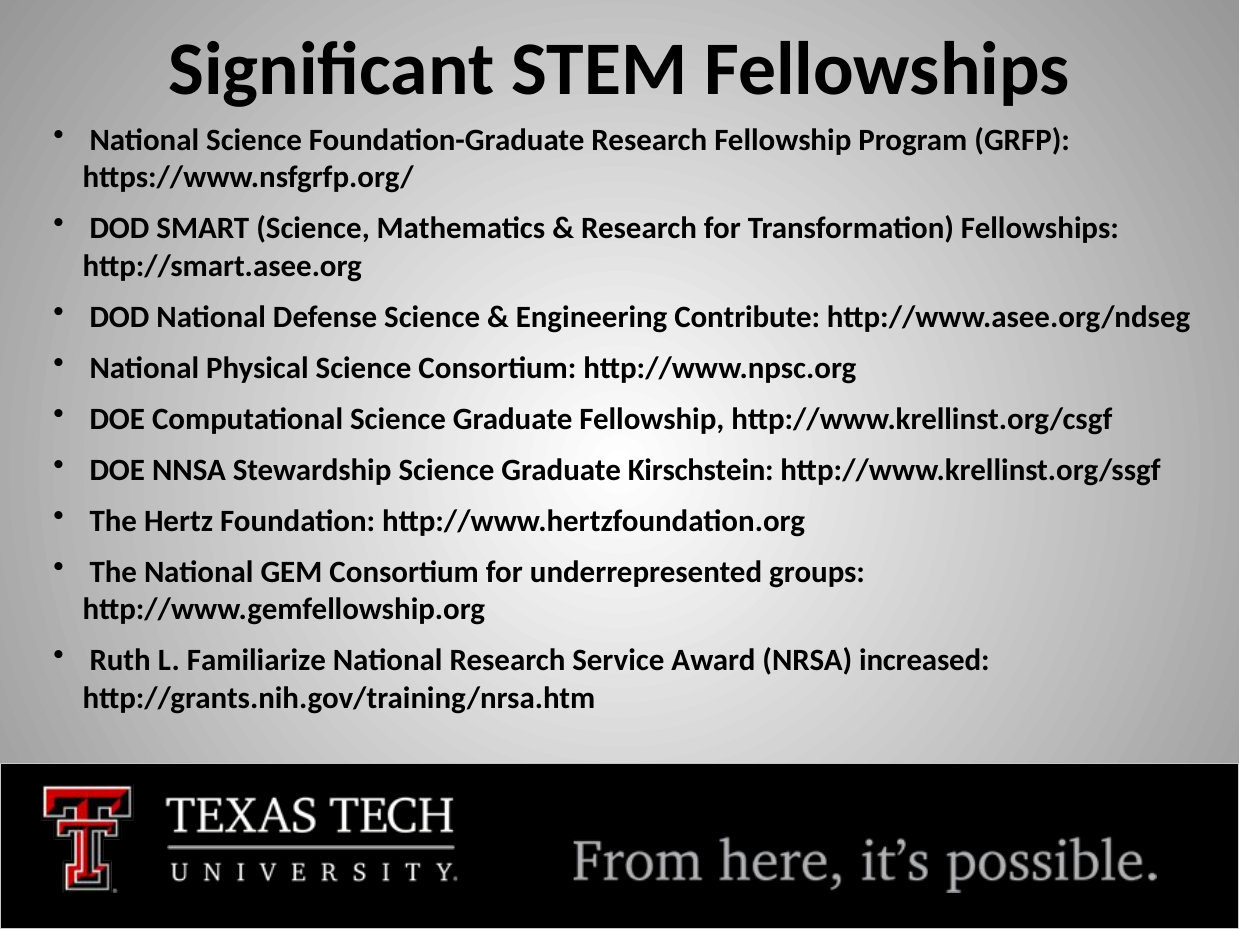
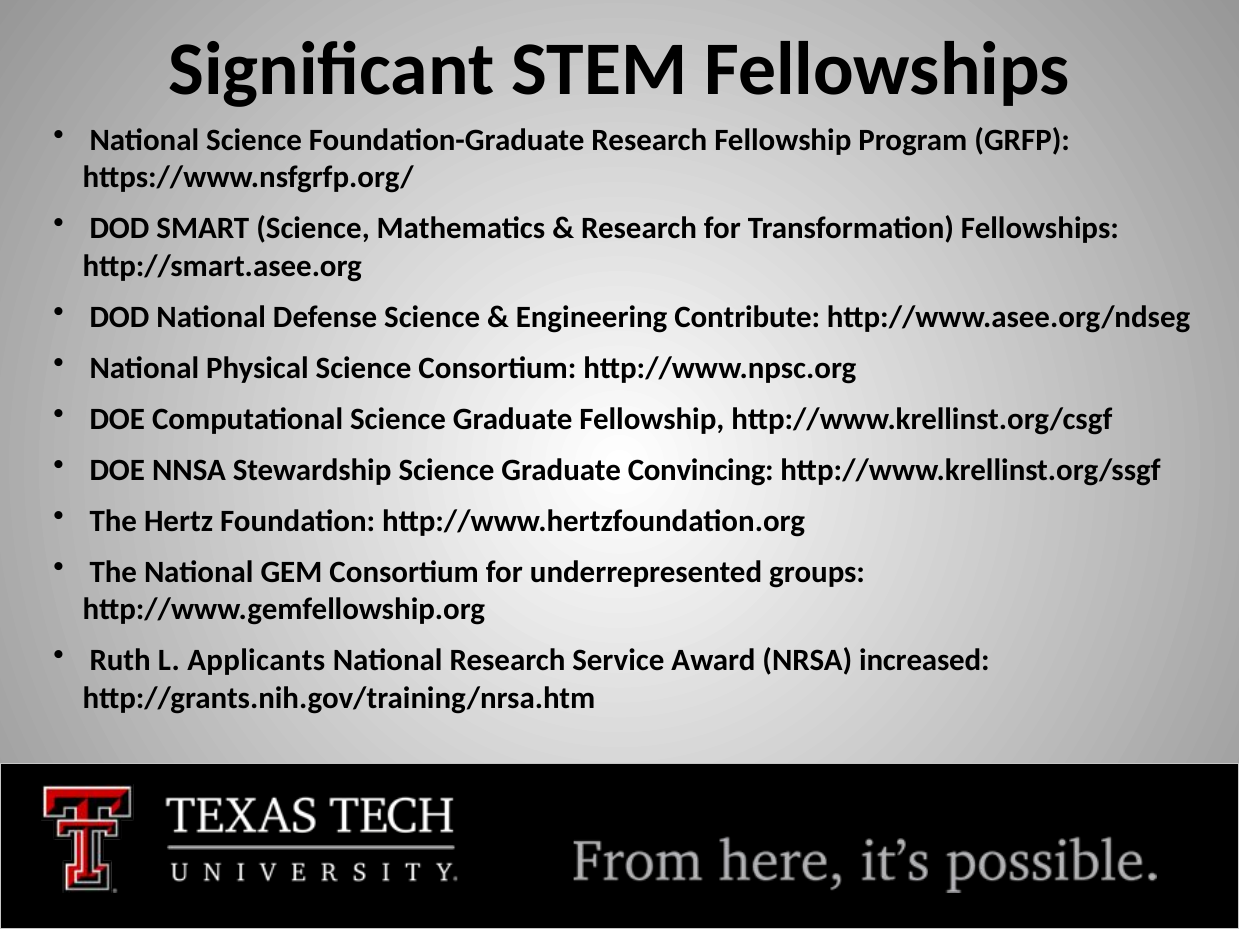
Kirschstein: Kirschstein -> Convincing
Familiarize: Familiarize -> Applicants
